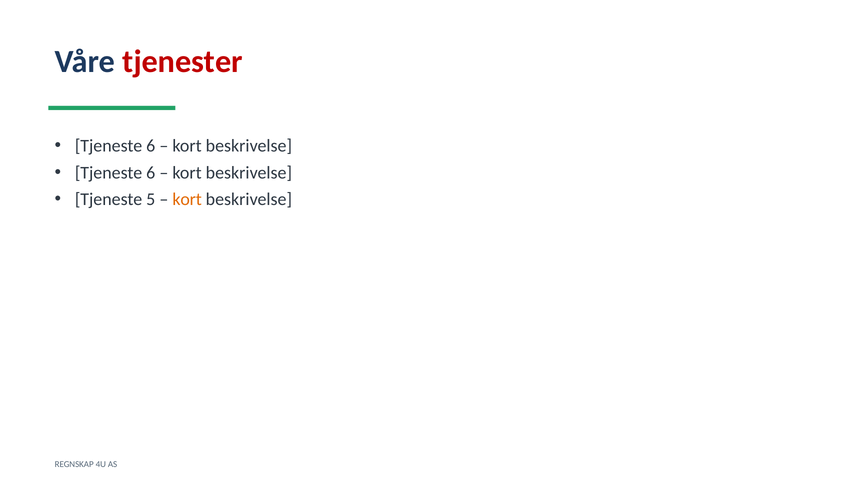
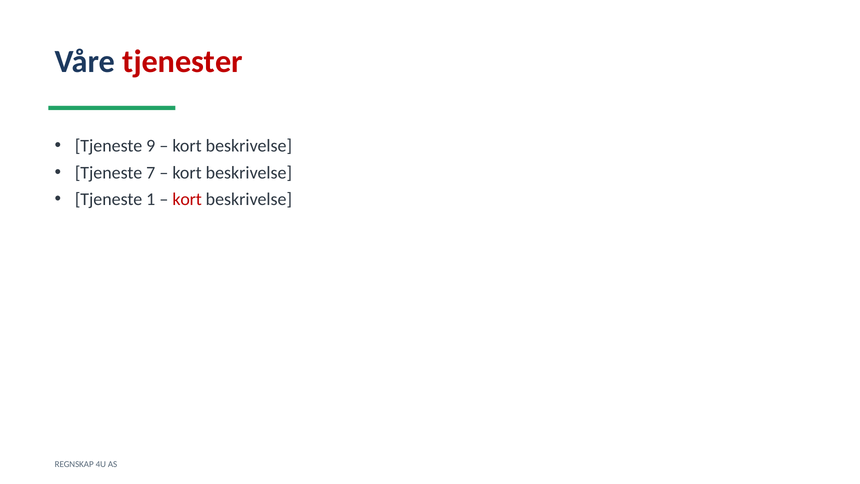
6 at (151, 146): 6 -> 9
6 at (151, 173): 6 -> 7
5: 5 -> 1
kort at (187, 199) colour: orange -> red
